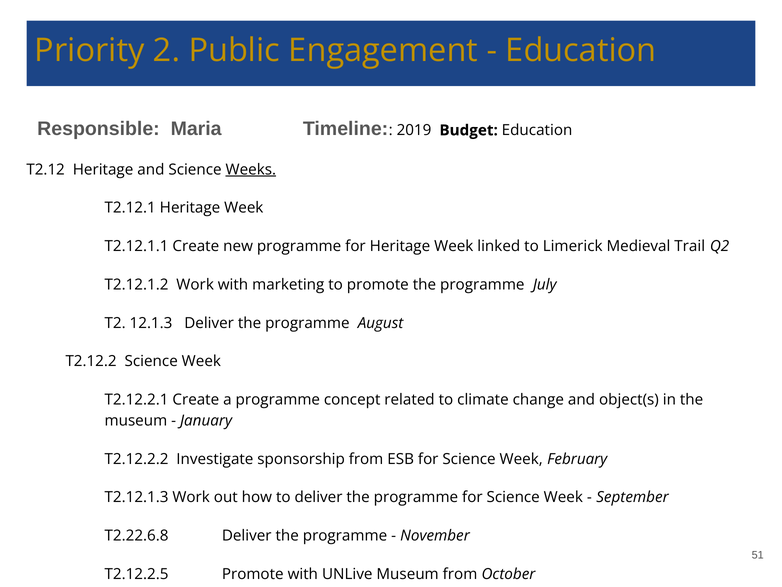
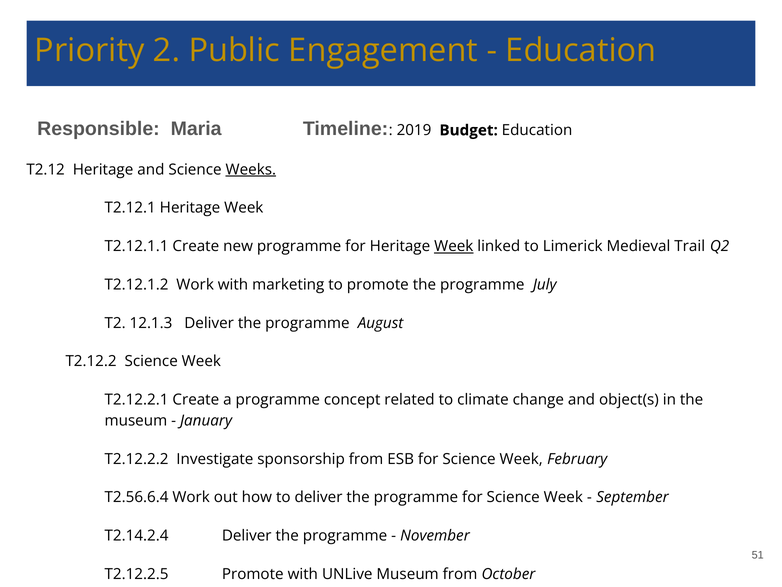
Week at (454, 246) underline: none -> present
T2.12.1.3: T2.12.1.3 -> T2.56.6.4
T2.22.6.8: T2.22.6.8 -> T2.14.2.4
